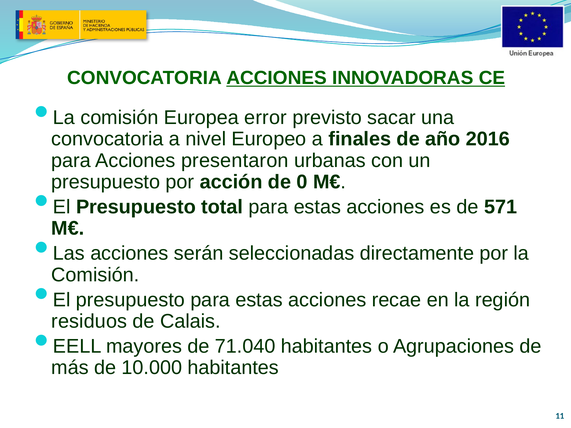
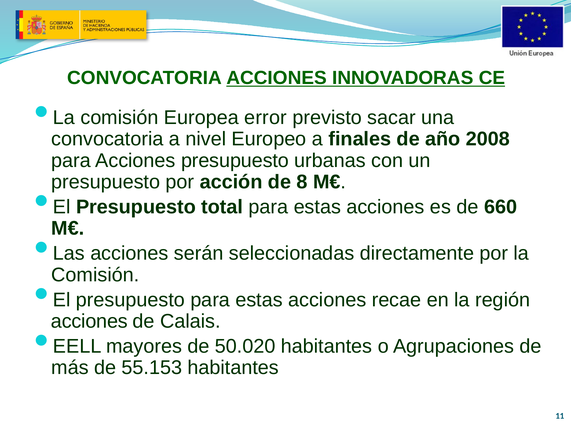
2016: 2016 -> 2008
Acciones presentaron: presentaron -> presupuesto
0: 0 -> 8
571: 571 -> 660
residuos at (89, 321): residuos -> acciones
71.040: 71.040 -> 50.020
10.000: 10.000 -> 55.153
